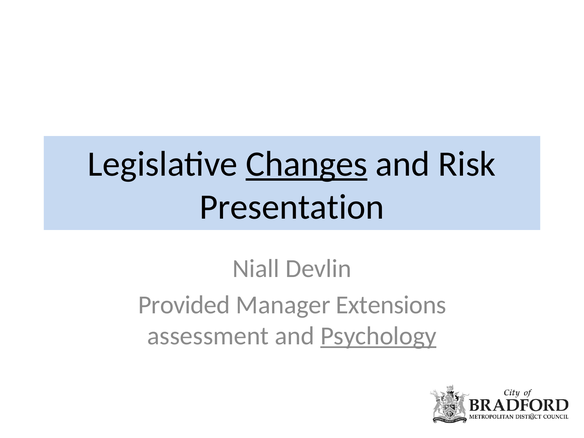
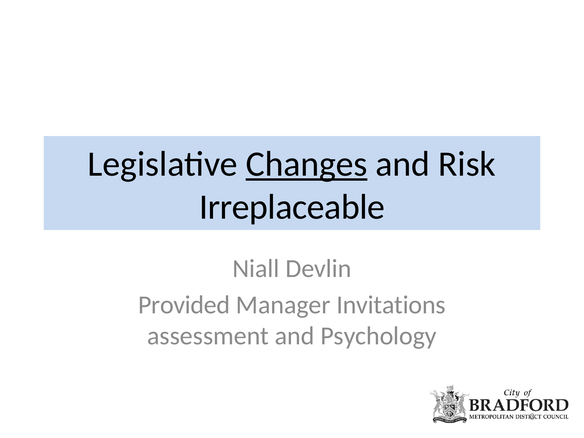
Presentation: Presentation -> Irreplaceable
Extensions: Extensions -> Invitations
Psychology underline: present -> none
